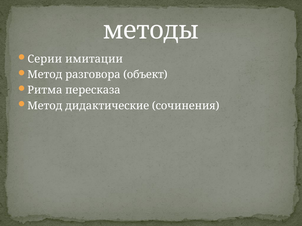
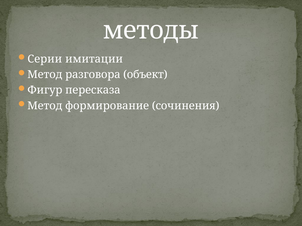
Ритма: Ритма -> Фигур
дидактические: дидактические -> формирование
